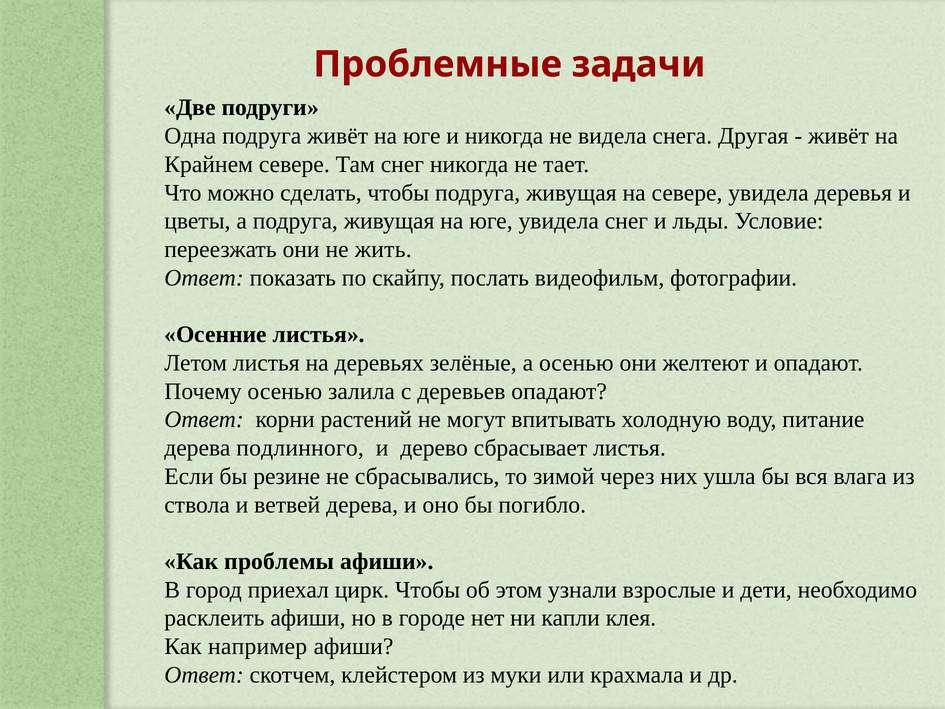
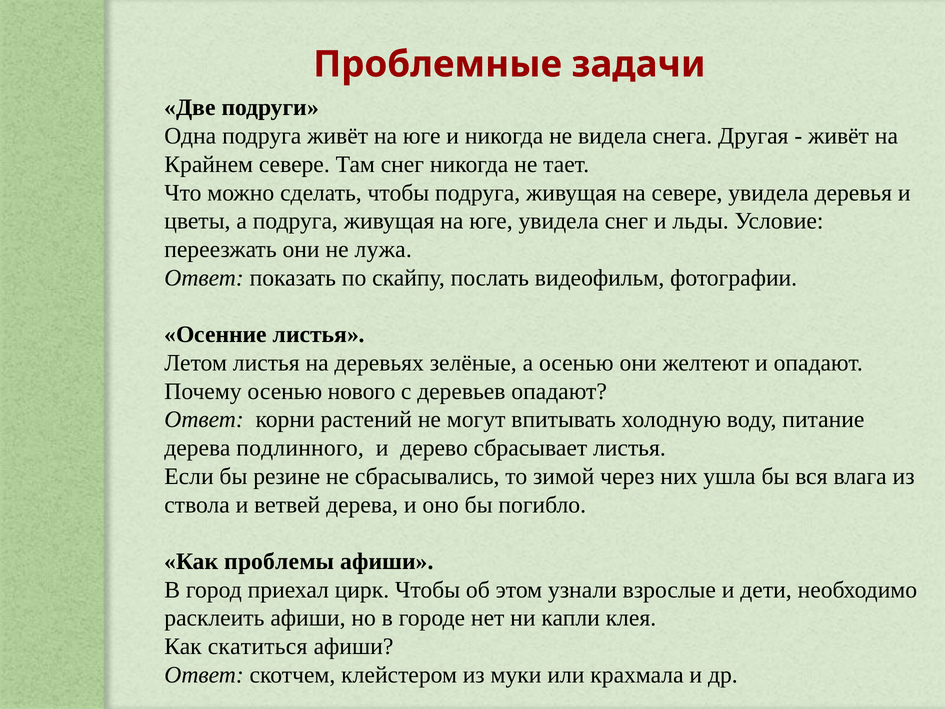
жить: жить -> лужа
залила: залила -> нового
например: например -> скатиться
